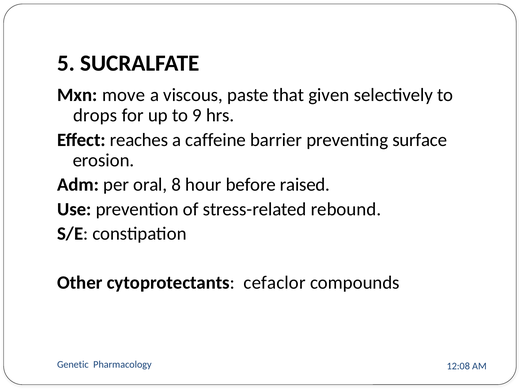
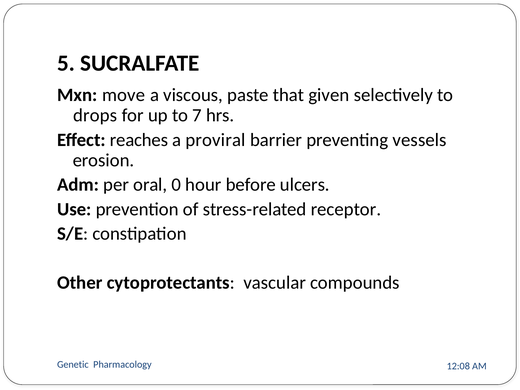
9: 9 -> 7
caffeine: caffeine -> proviral
surface: surface -> vessels
8: 8 -> 0
raised: raised -> ulcers
rebound: rebound -> receptor
cefaclor: cefaclor -> vascular
